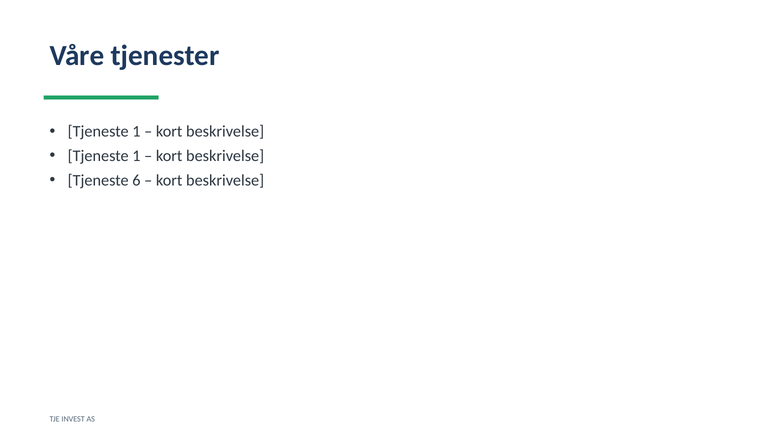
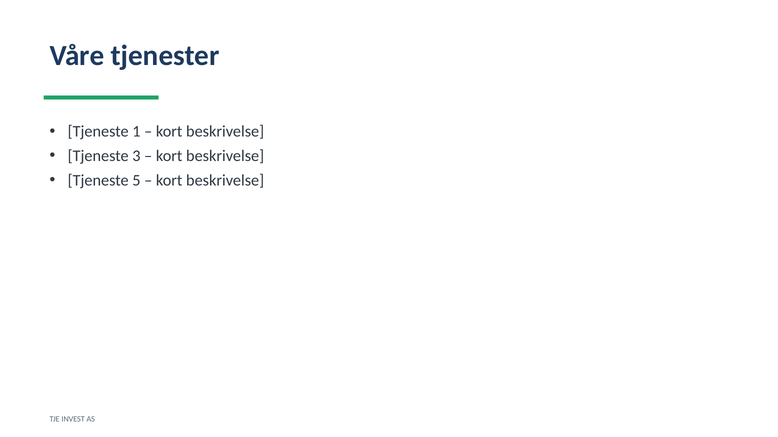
1 at (136, 156): 1 -> 3
6: 6 -> 5
